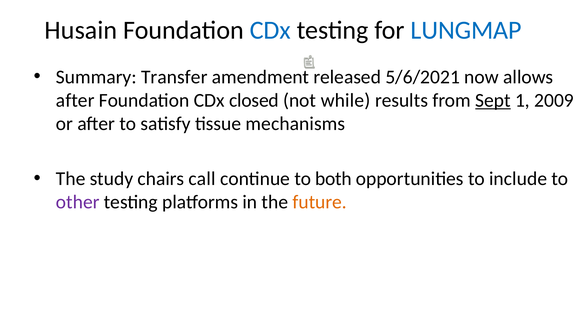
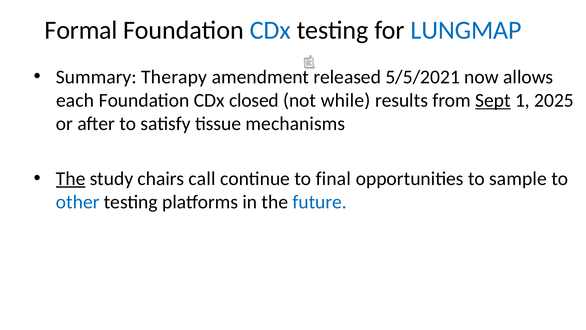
Husain: Husain -> Formal
Transfer: Transfer -> Therapy
5/6/2021: 5/6/2021 -> 5/5/2021
after at (75, 100): after -> each
2009: 2009 -> 2025
The at (71, 178) underline: none -> present
both: both -> final
include: include -> sample
other colour: purple -> blue
future colour: orange -> blue
